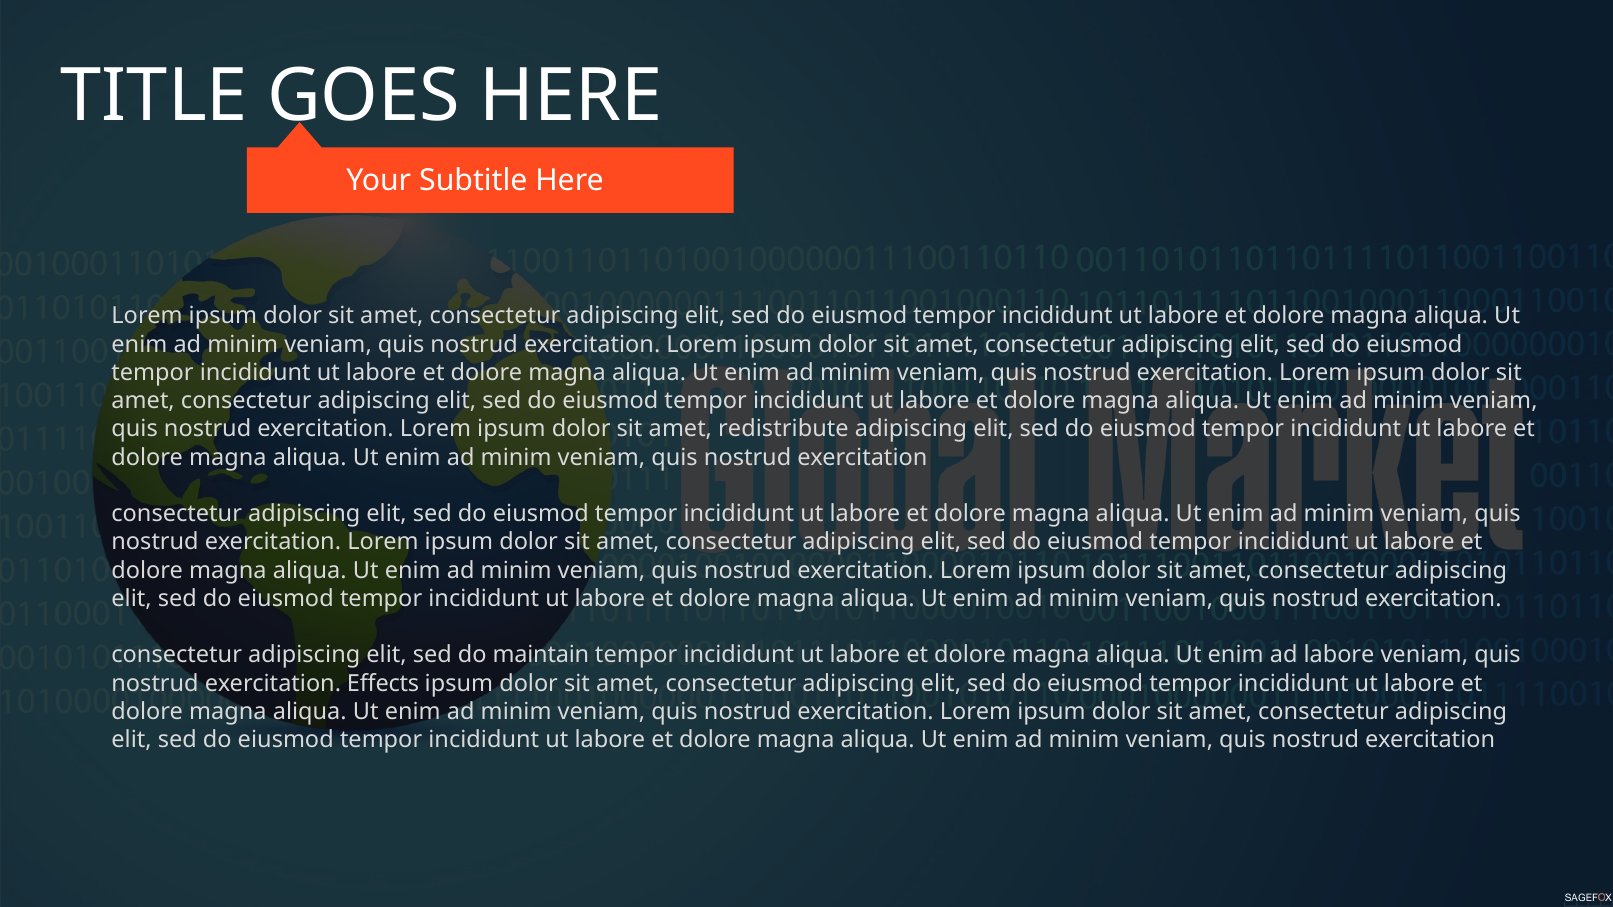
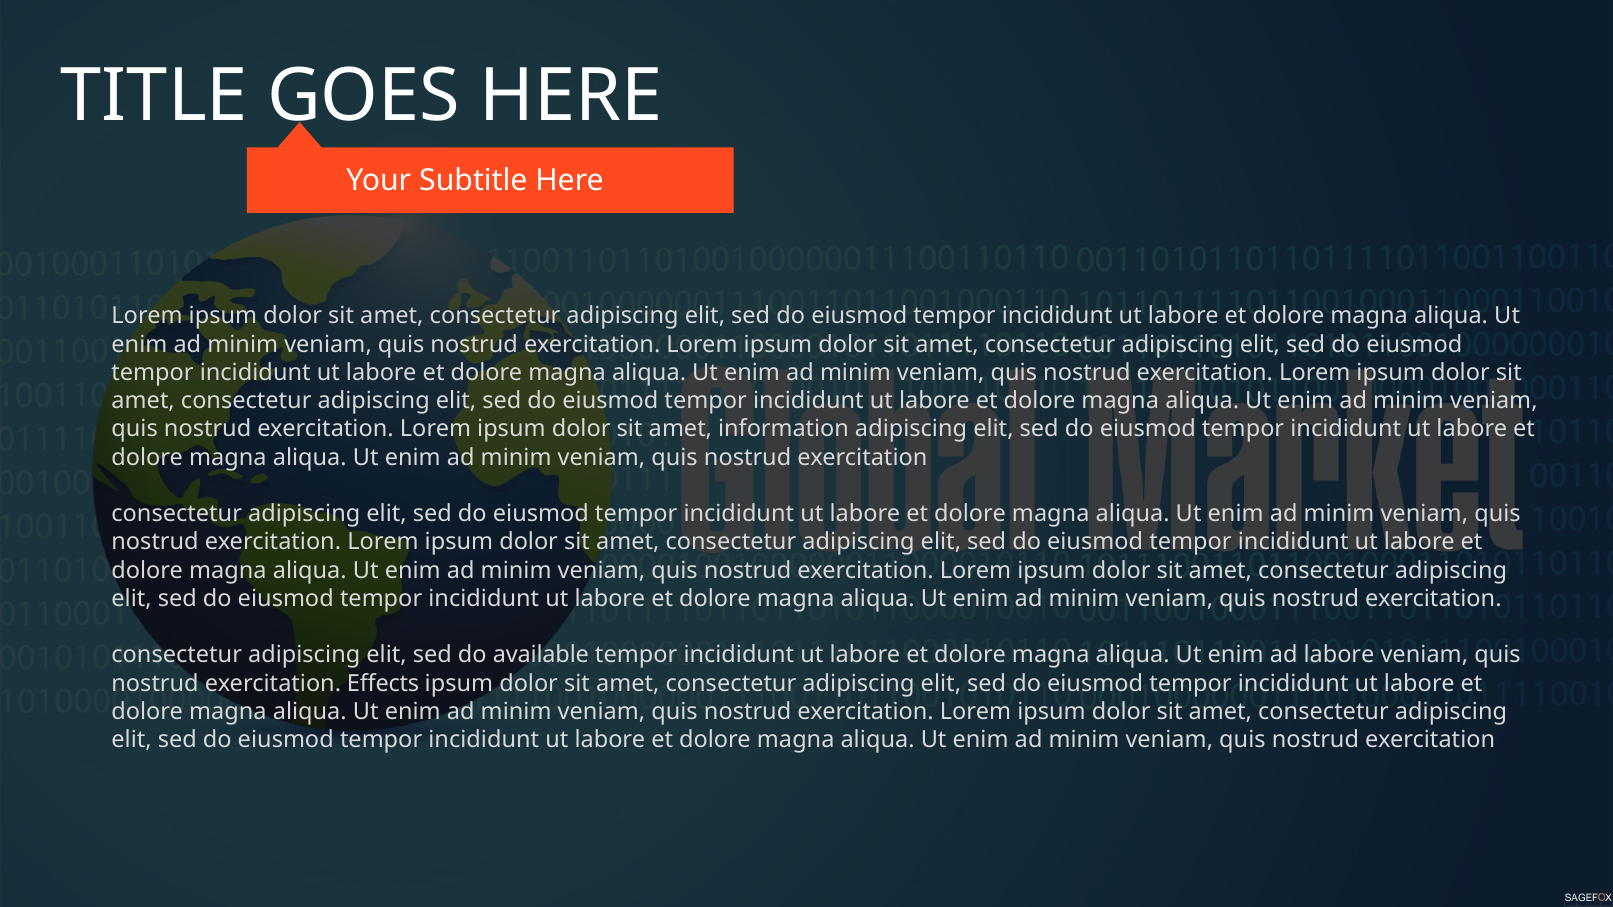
redistribute: redistribute -> information
maintain: maintain -> available
